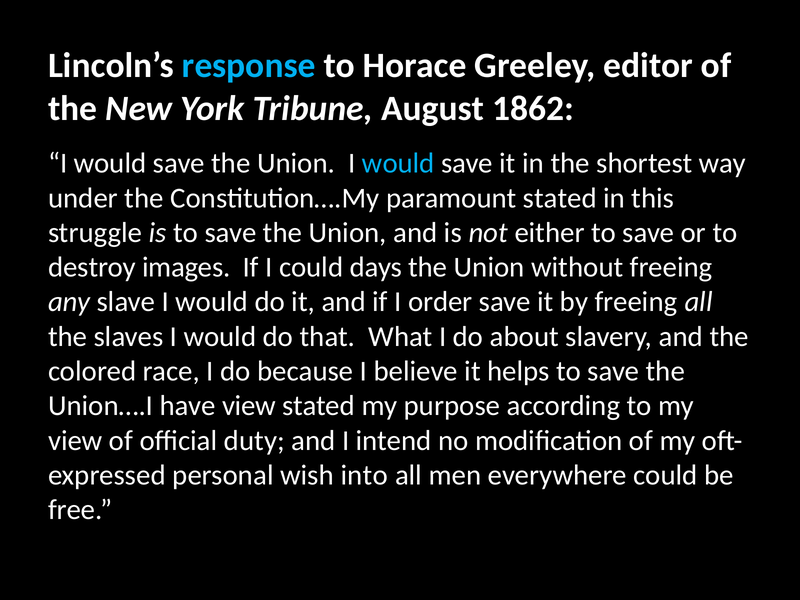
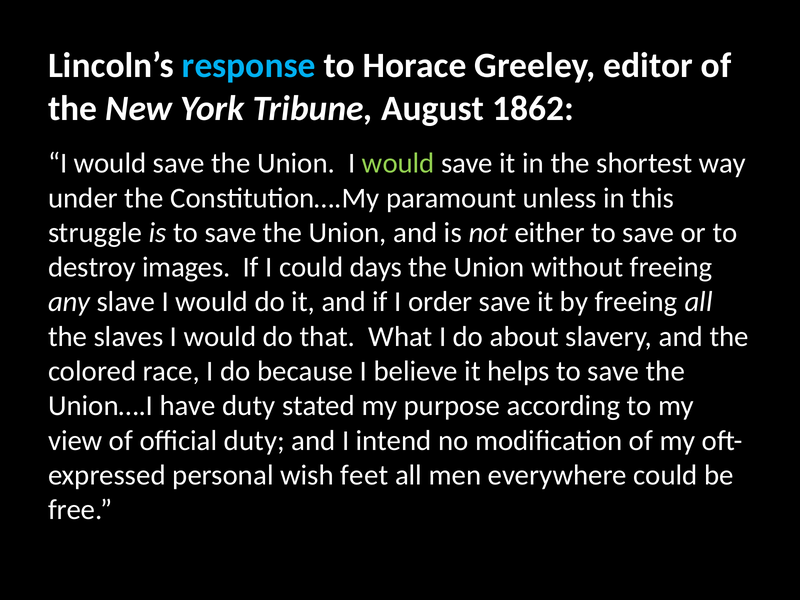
would at (398, 163) colour: light blue -> light green
paramount stated: stated -> unless
have view: view -> duty
into: into -> feet
